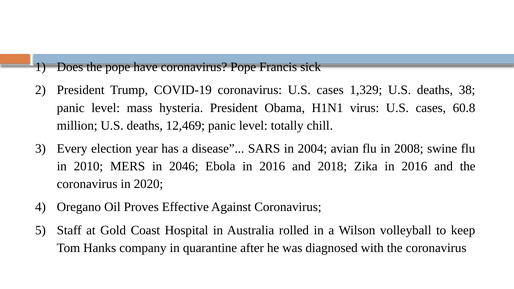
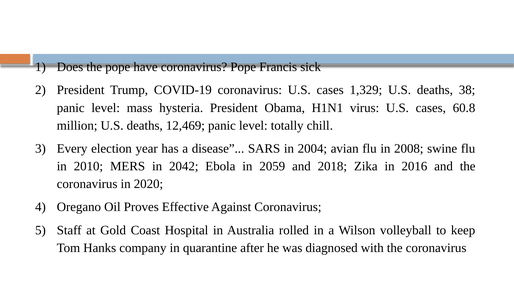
2046: 2046 -> 2042
Ebola in 2016: 2016 -> 2059
